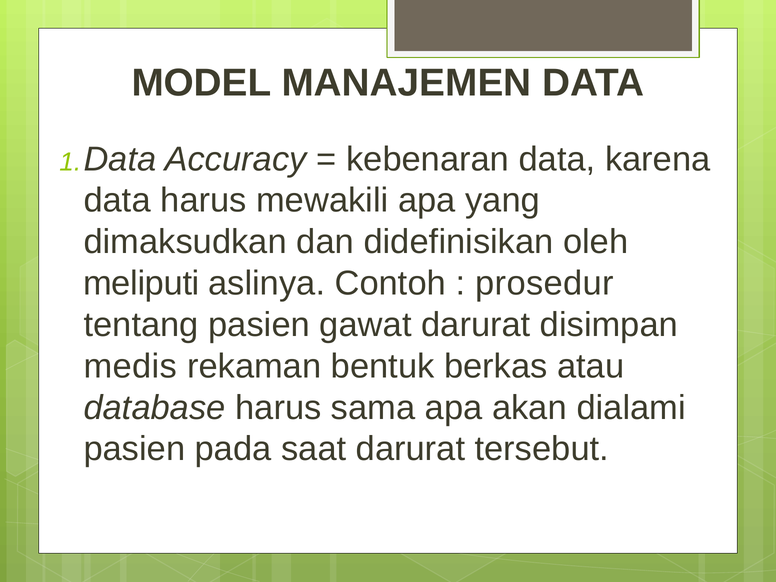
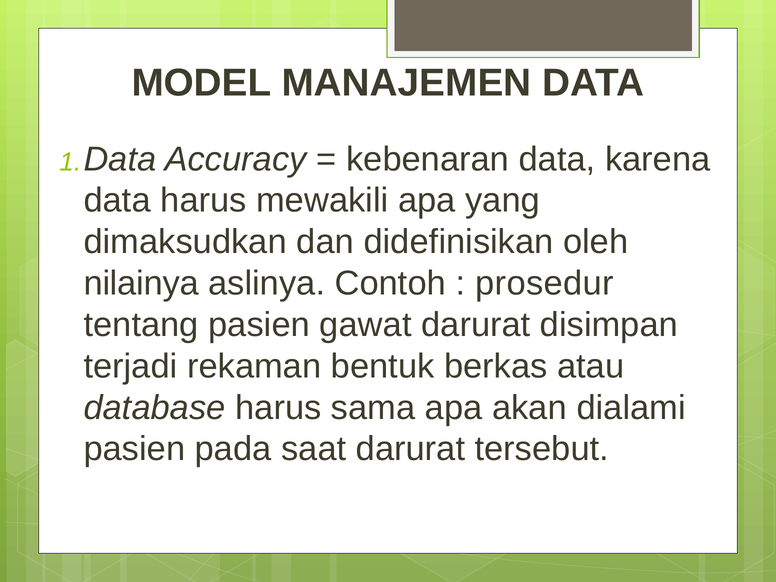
meliputi: meliputi -> nilainya
medis: medis -> terjadi
